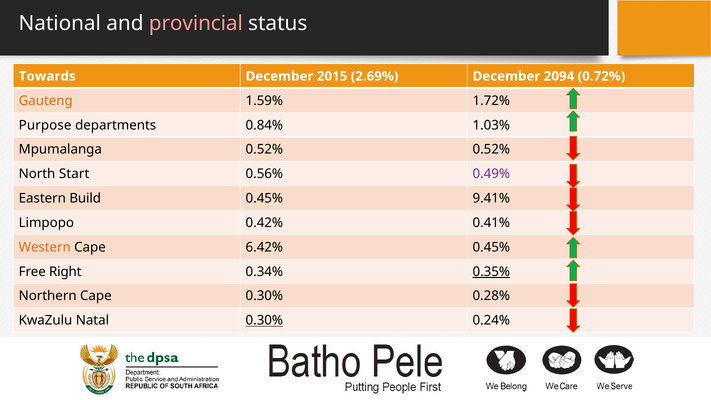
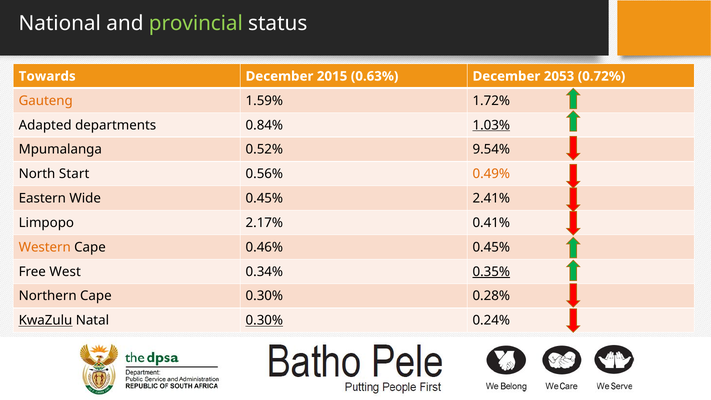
provincial colour: pink -> light green
2.69%: 2.69% -> 0.63%
2094: 2094 -> 2053
Purpose: Purpose -> Adapted
1.03% underline: none -> present
0.52% 0.52%: 0.52% -> 9.54%
0.49% colour: purple -> orange
Build: Build -> Wide
9.41%: 9.41% -> 2.41%
0.42%: 0.42% -> 2.17%
6.42%: 6.42% -> 0.46%
Right: Right -> West
KwaZulu underline: none -> present
